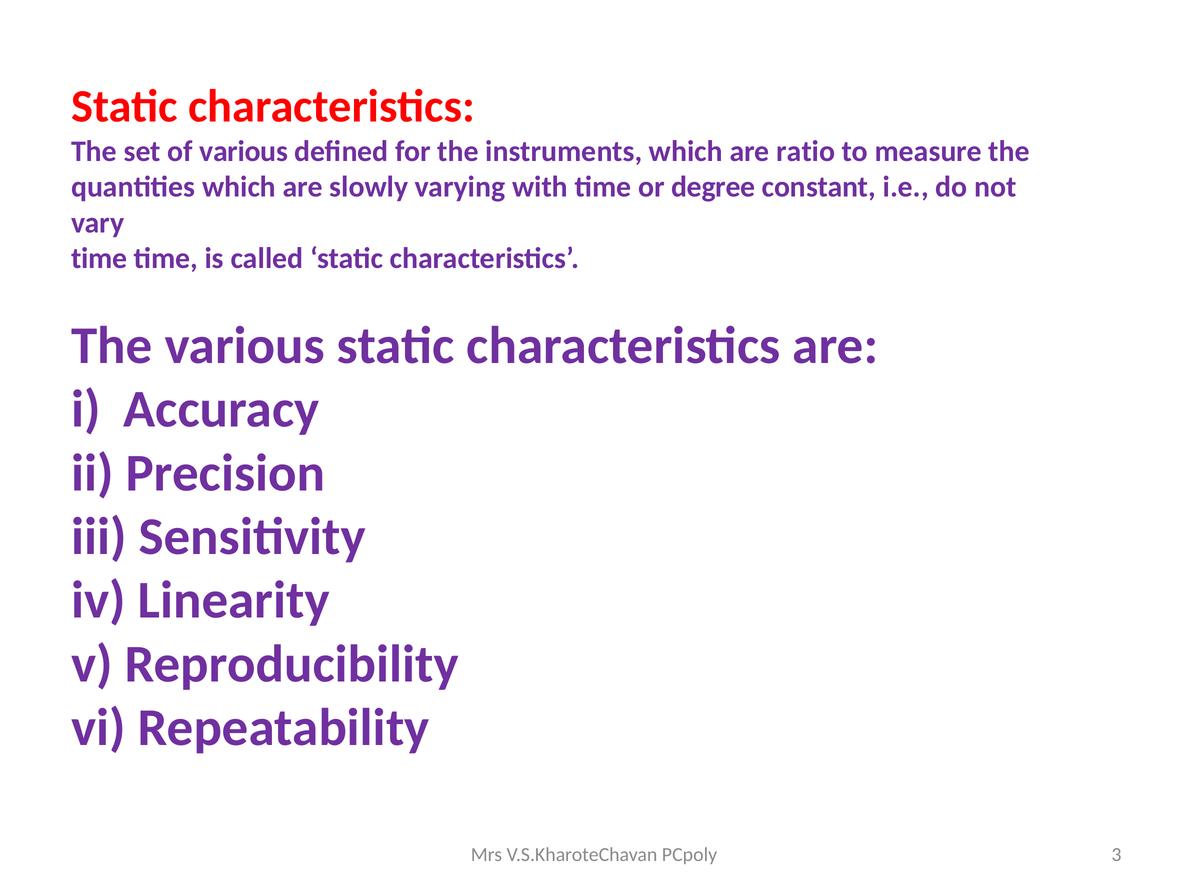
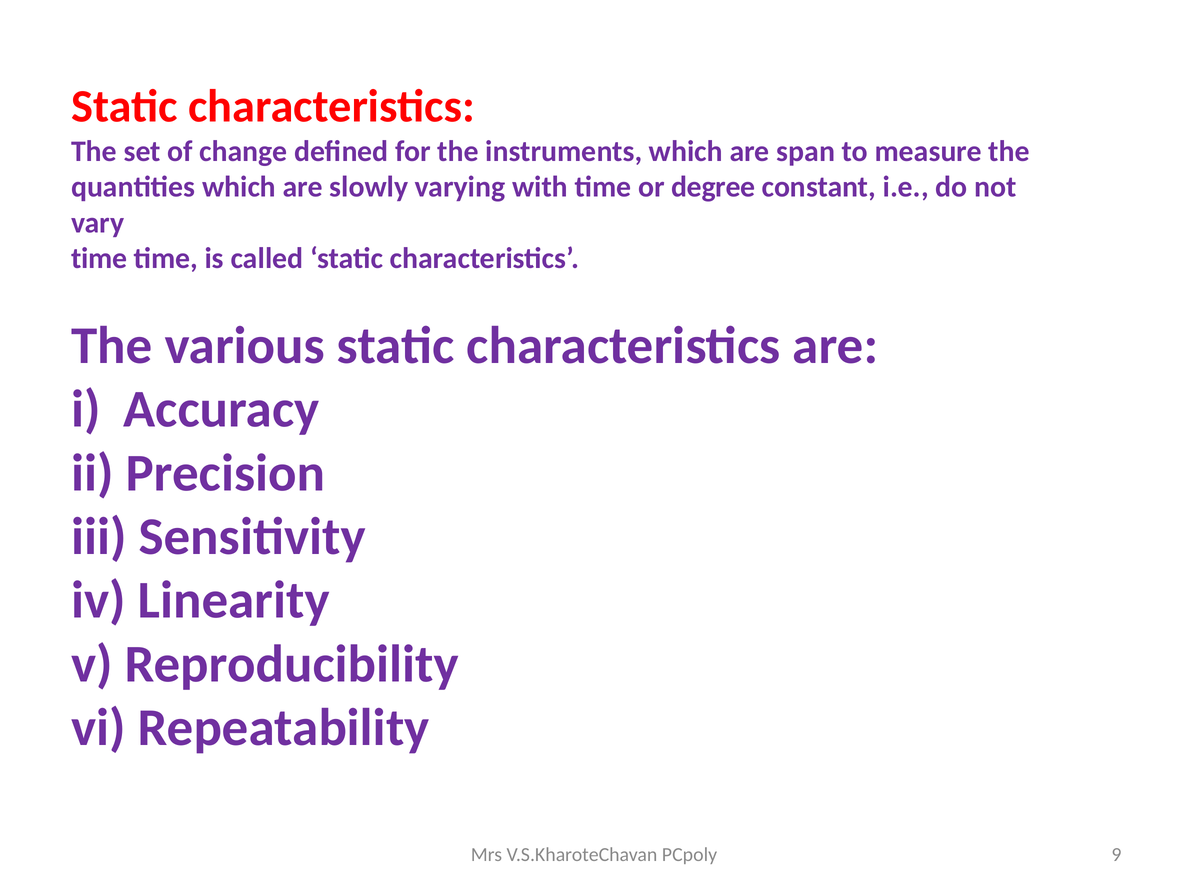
of various: various -> change
ratio: ratio -> span
3: 3 -> 9
